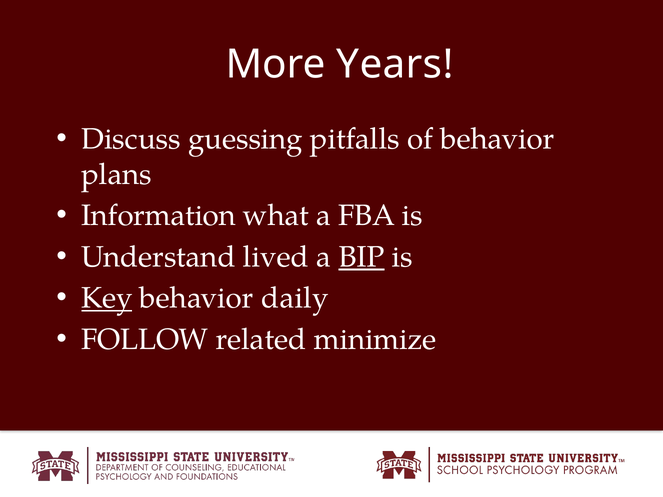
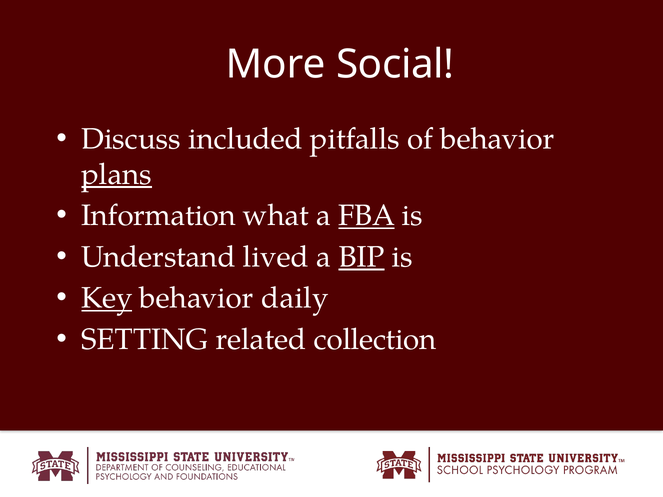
Years: Years -> Social
guessing: guessing -> included
plans underline: none -> present
FBA underline: none -> present
FOLLOW: FOLLOW -> SETTING
minimize: minimize -> collection
